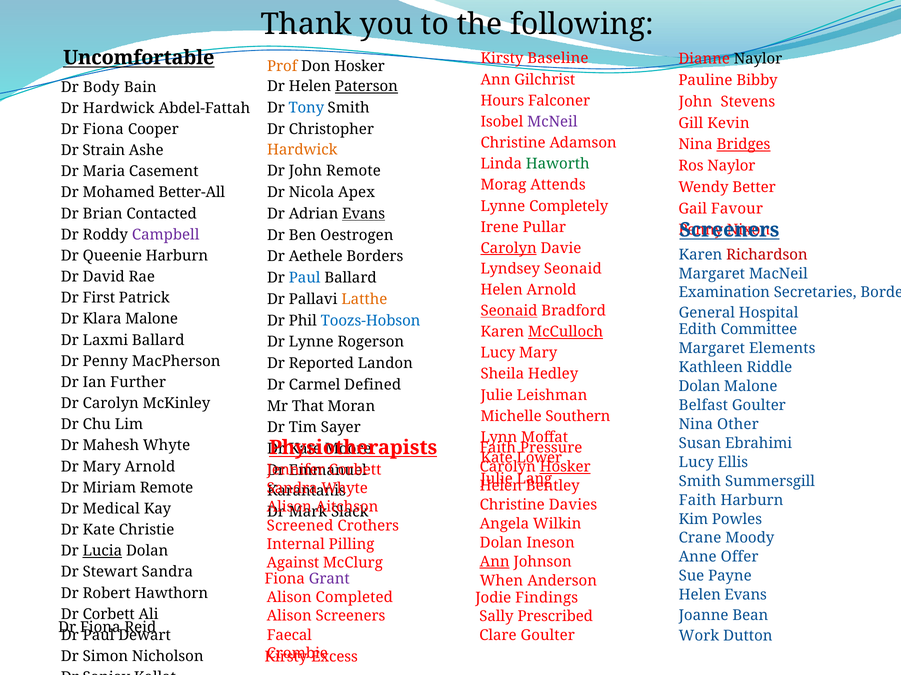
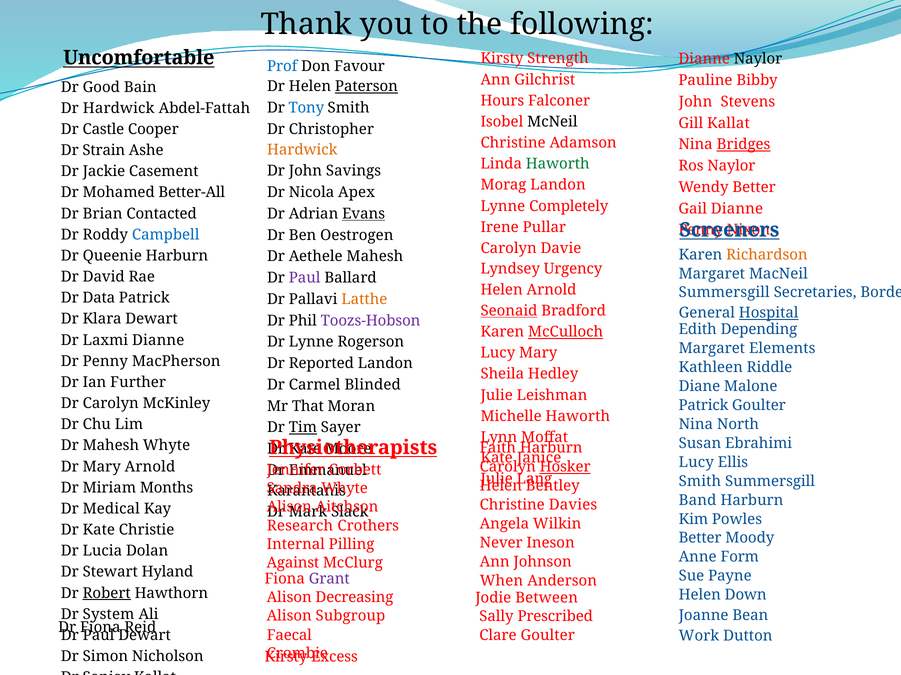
Baseline: Baseline -> Strength
Prof colour: orange -> blue
Don Hosker: Hosker -> Favour
Body: Body -> Good
McNeil colour: purple -> black
Gill Kevin: Kevin -> Kallat
Fiona at (103, 129): Fiona -> Castle
John Remote: Remote -> Savings
Maria: Maria -> Jackie
Morag Attends: Attends -> Landon
Gail Favour: Favour -> Dianne
Campbell colour: purple -> blue
Carolyn at (509, 248) underline: present -> none
Richardson colour: red -> orange
Aethele Borders: Borders -> Mahesh
Lyndsey Seonaid: Seonaid -> Urgency
Paul at (305, 278) colour: blue -> purple
Examination at (724, 293): Examination -> Summersgill
First: First -> Data
Hospital underline: none -> present
Klara Malone: Malone -> Dewart
Toozs-Hobson colour: blue -> purple
Committee: Committee -> Depending
Laxmi Ballard: Ballard -> Dianne
Defined: Defined -> Blinded
Dolan at (699, 387): Dolan -> Diane
Belfast at (703, 406): Belfast -> Patrick
Michelle Southern: Southern -> Haworth
Other: Other -> North
Tim underline: none -> present
Faith Pressure: Pressure -> Harburn
Lower: Lower -> Janice
Miriam Remote: Remote -> Months
Faith at (698, 501): Faith -> Band
Screened: Screened -> Research
Crane at (700, 539): Crane -> Better
Dolan at (501, 543): Dolan -> Never
Lucia underline: present -> none
Offer: Offer -> Form
Ann at (495, 562) underline: present -> none
Stewart Sandra: Sandra -> Hyland
Robert underline: none -> present
Helen Evans: Evans -> Down
Completed: Completed -> Decreasing
Findings: Findings -> Between
Dr Corbett: Corbett -> System
Alison Screeners: Screeners -> Subgroup
